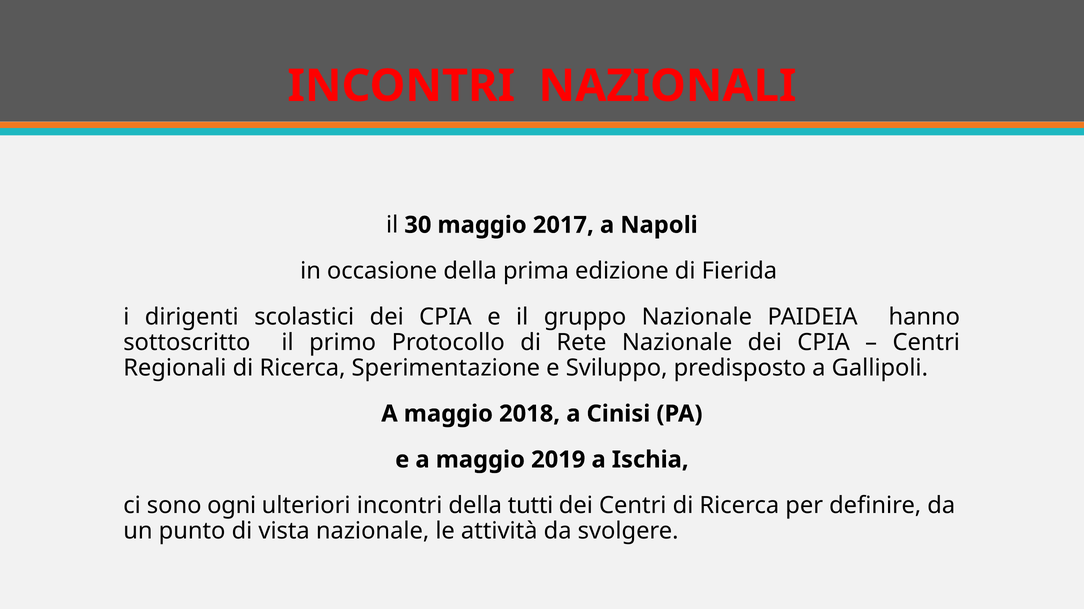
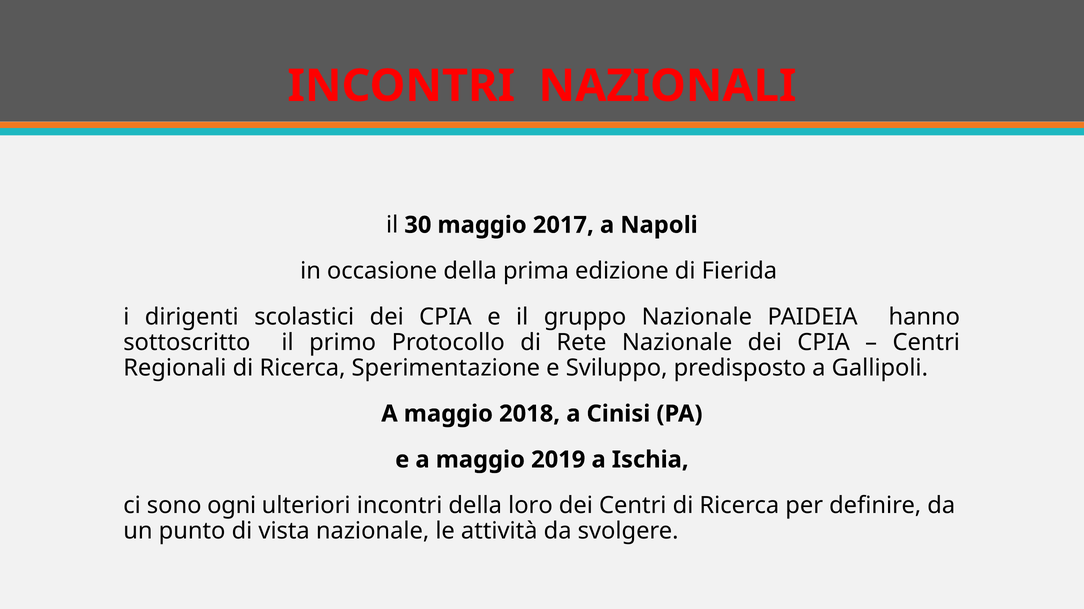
tutti: tutti -> loro
